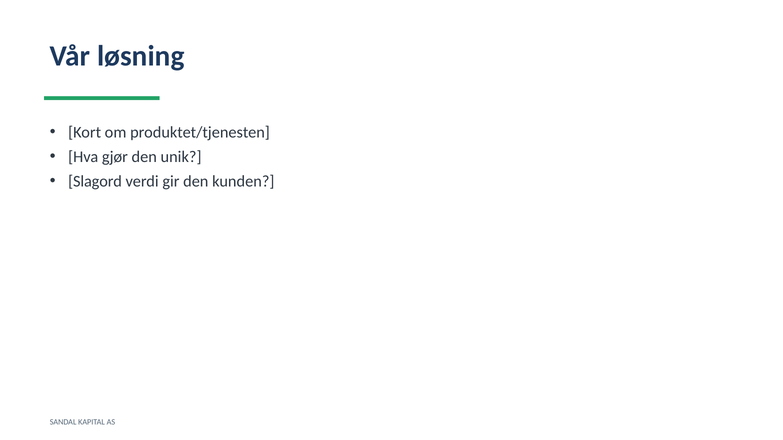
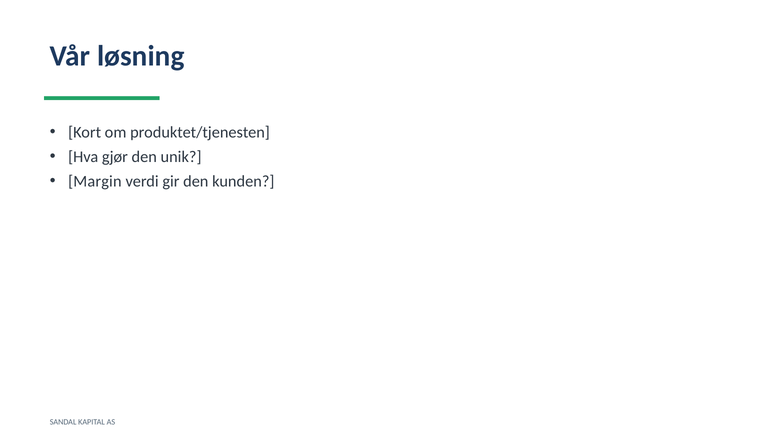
Slagord: Slagord -> Margin
